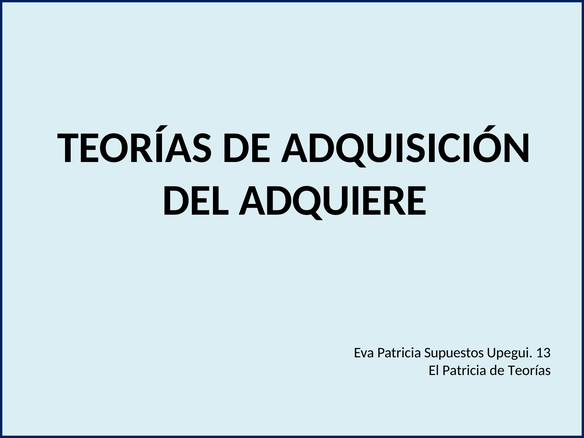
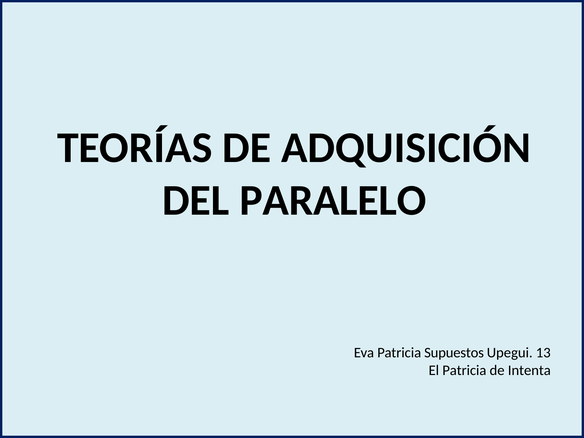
ADQUIERE: ADQUIERE -> PARALELO
de Teorías: Teorías -> Intenta
